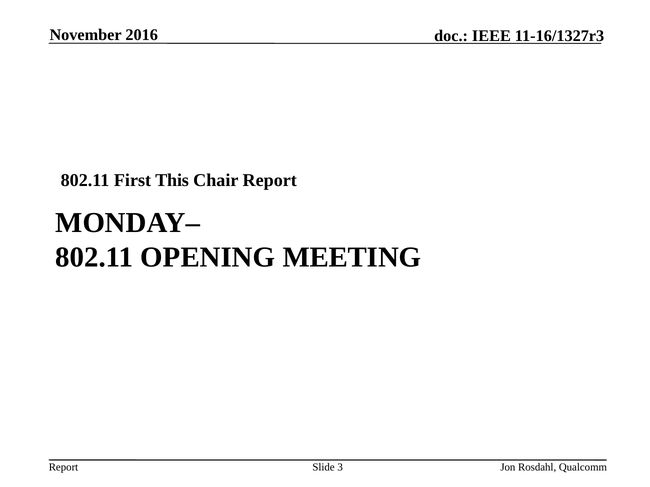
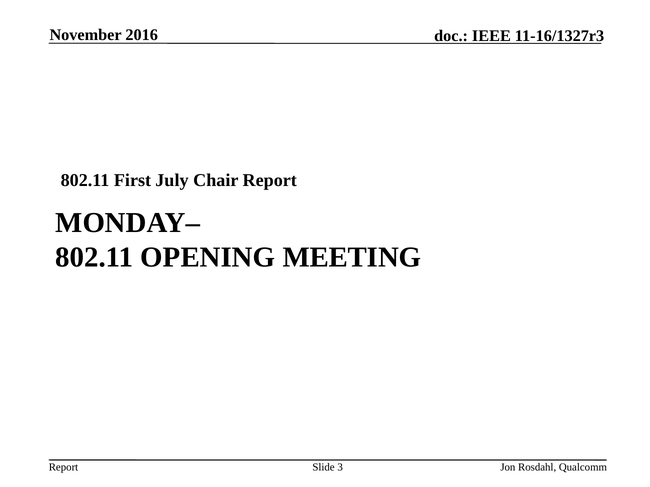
This: This -> July
